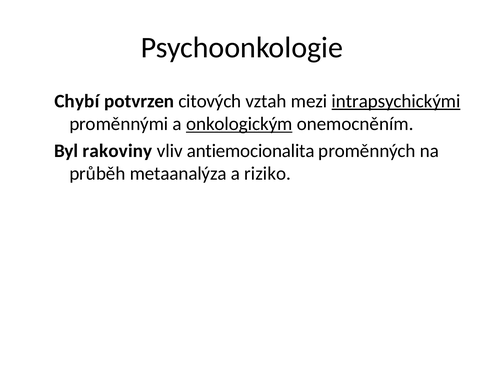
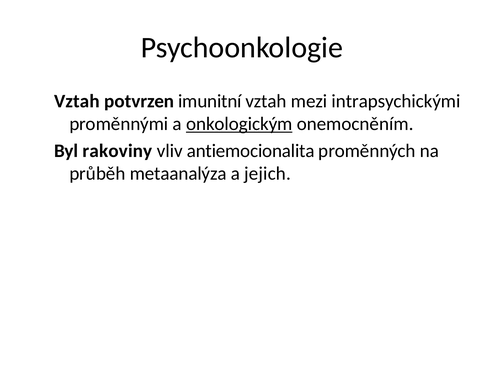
Chybí at (77, 101): Chybí -> Vztah
citových: citových -> imunitní
intrapsychickými underline: present -> none
riziko: riziko -> jejich
